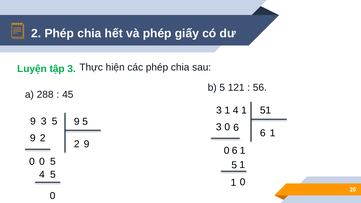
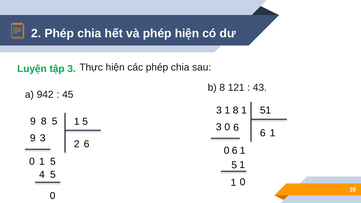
phép giấy: giấy -> hiện
b 5: 5 -> 8
56: 56 -> 43
288: 288 -> 942
1 4: 4 -> 8
9 3: 3 -> 8
5 9: 9 -> 1
9 2: 2 -> 3
2 9: 9 -> 6
0 at (42, 162): 0 -> 1
